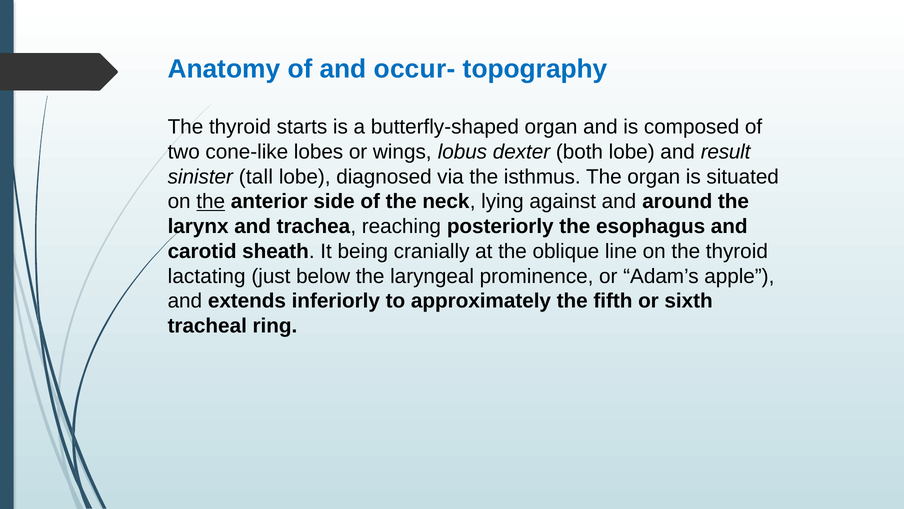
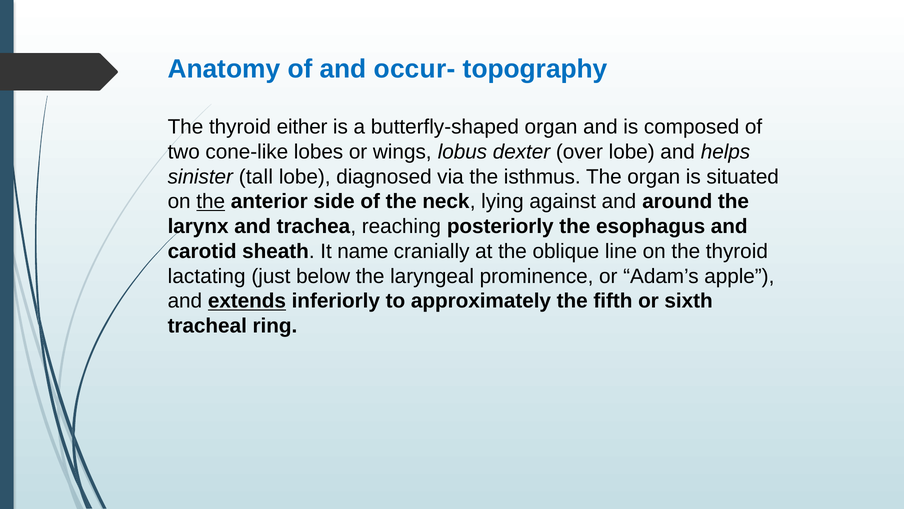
starts: starts -> either
both: both -> over
result: result -> helps
being: being -> name
extends underline: none -> present
